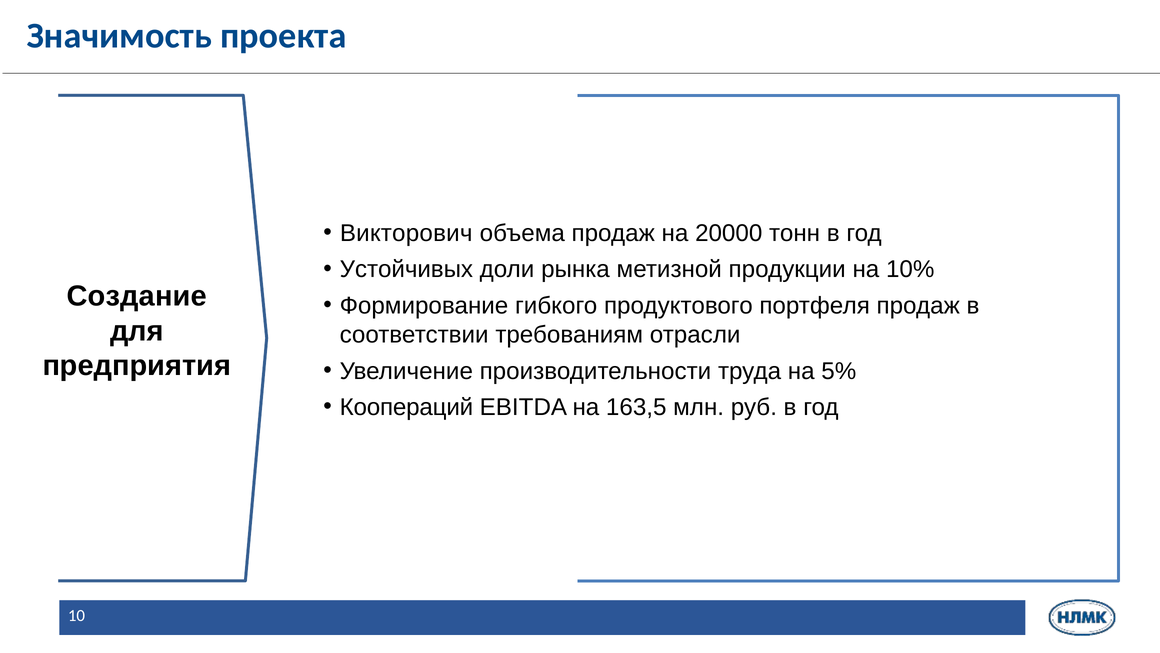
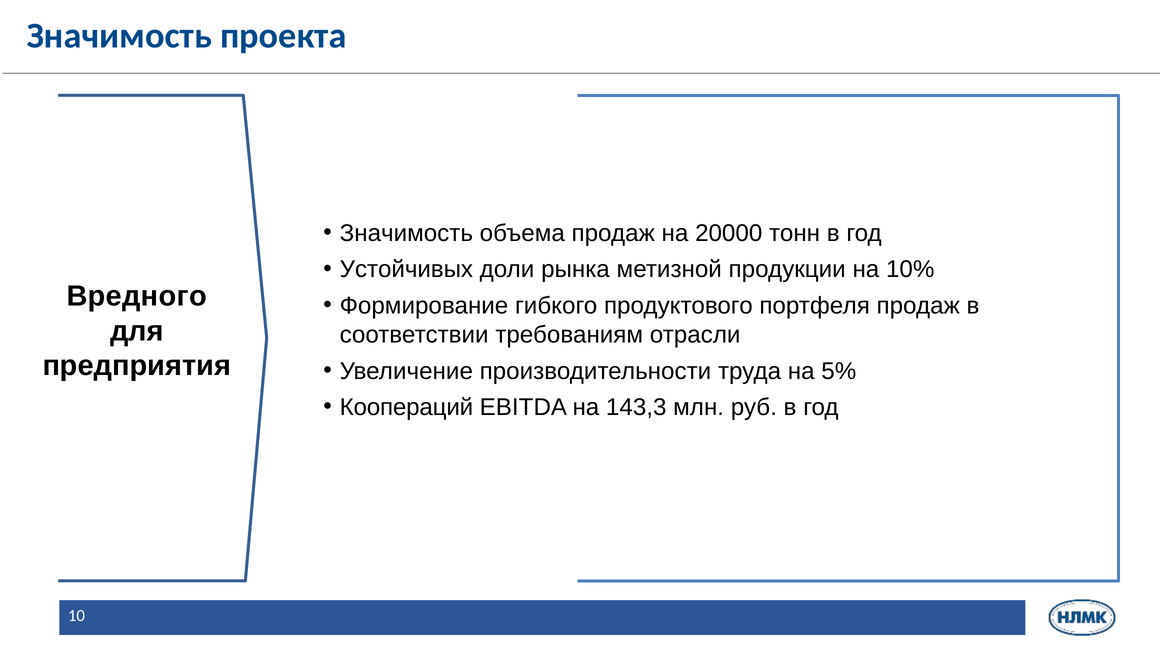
Викторович at (406, 233): Викторович -> Значимость
Создание: Создание -> Вредного
163,5: 163,5 -> 143,3
